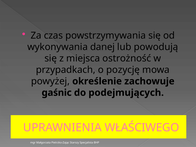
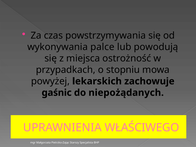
danej: danej -> palce
pozycję: pozycję -> stopniu
określenie: określenie -> lekarskich
podejmujących: podejmujących -> niepożądanych
